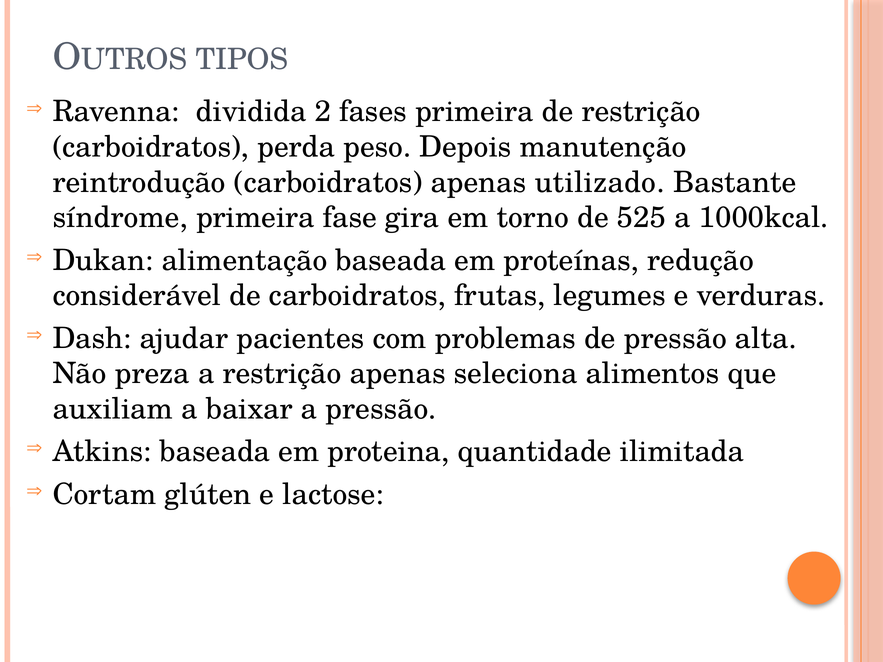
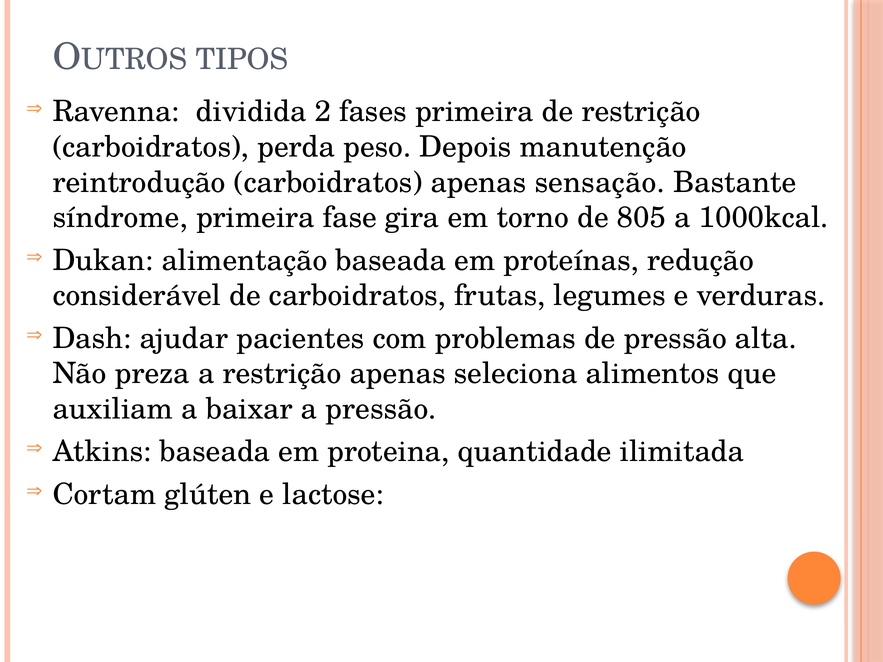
utilizado: utilizado -> sensação
525: 525 -> 805
